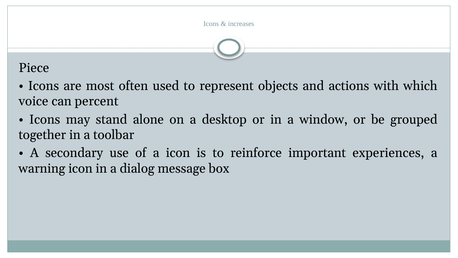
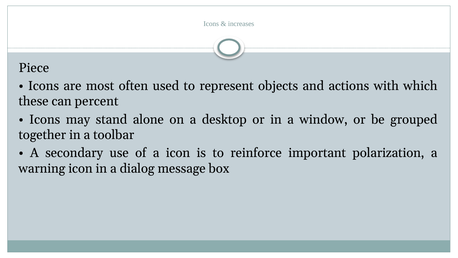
voice: voice -> these
experiences: experiences -> polarization
